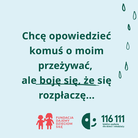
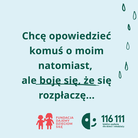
przeżywać: przeżywać -> natomiast
